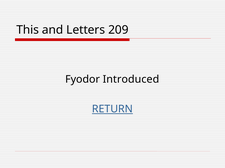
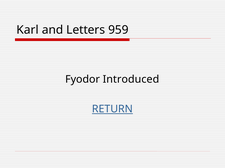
This: This -> Karl
209: 209 -> 959
